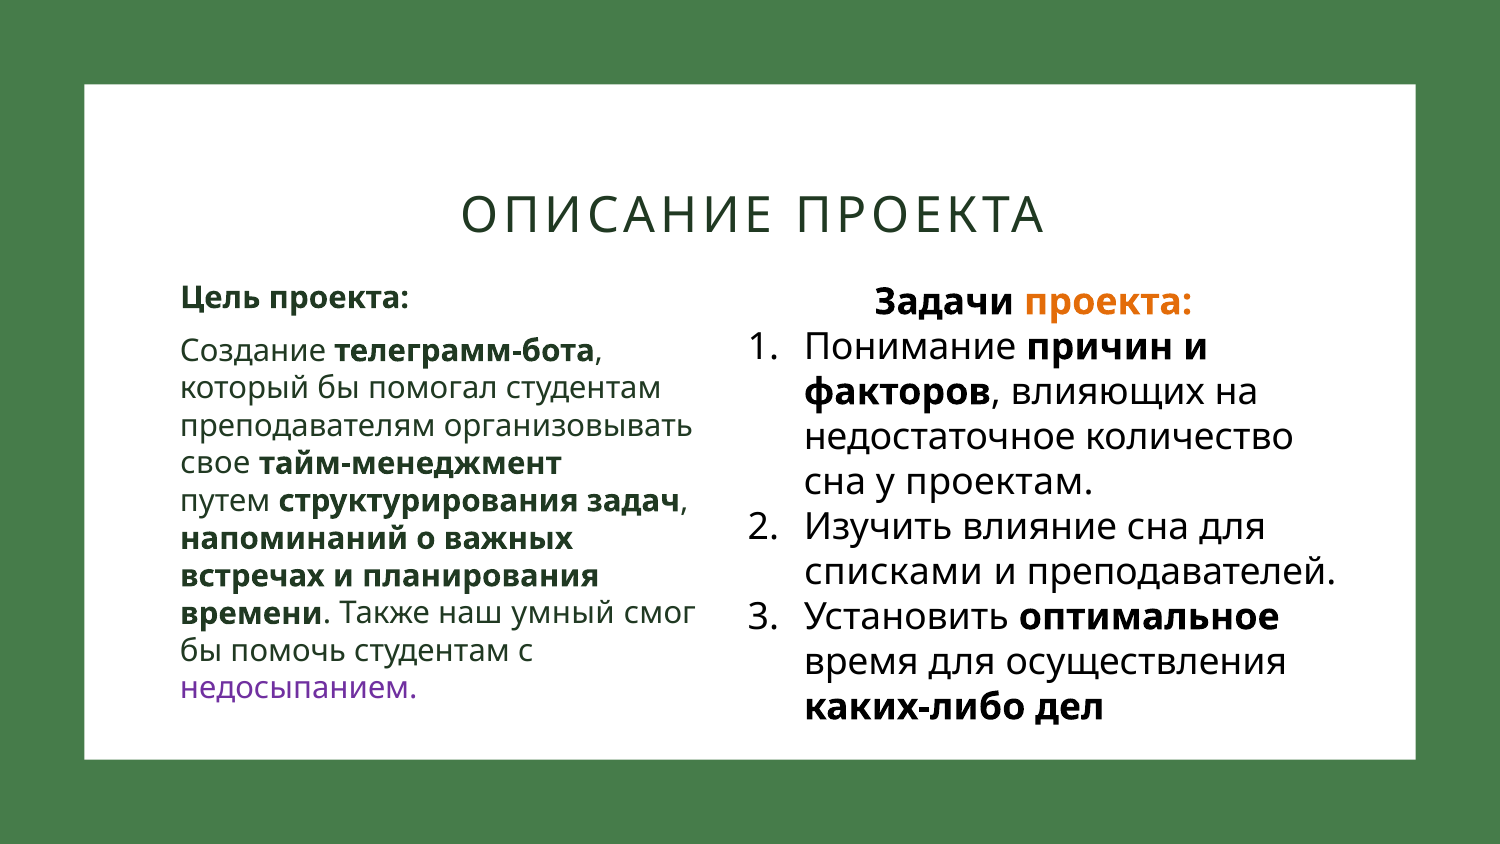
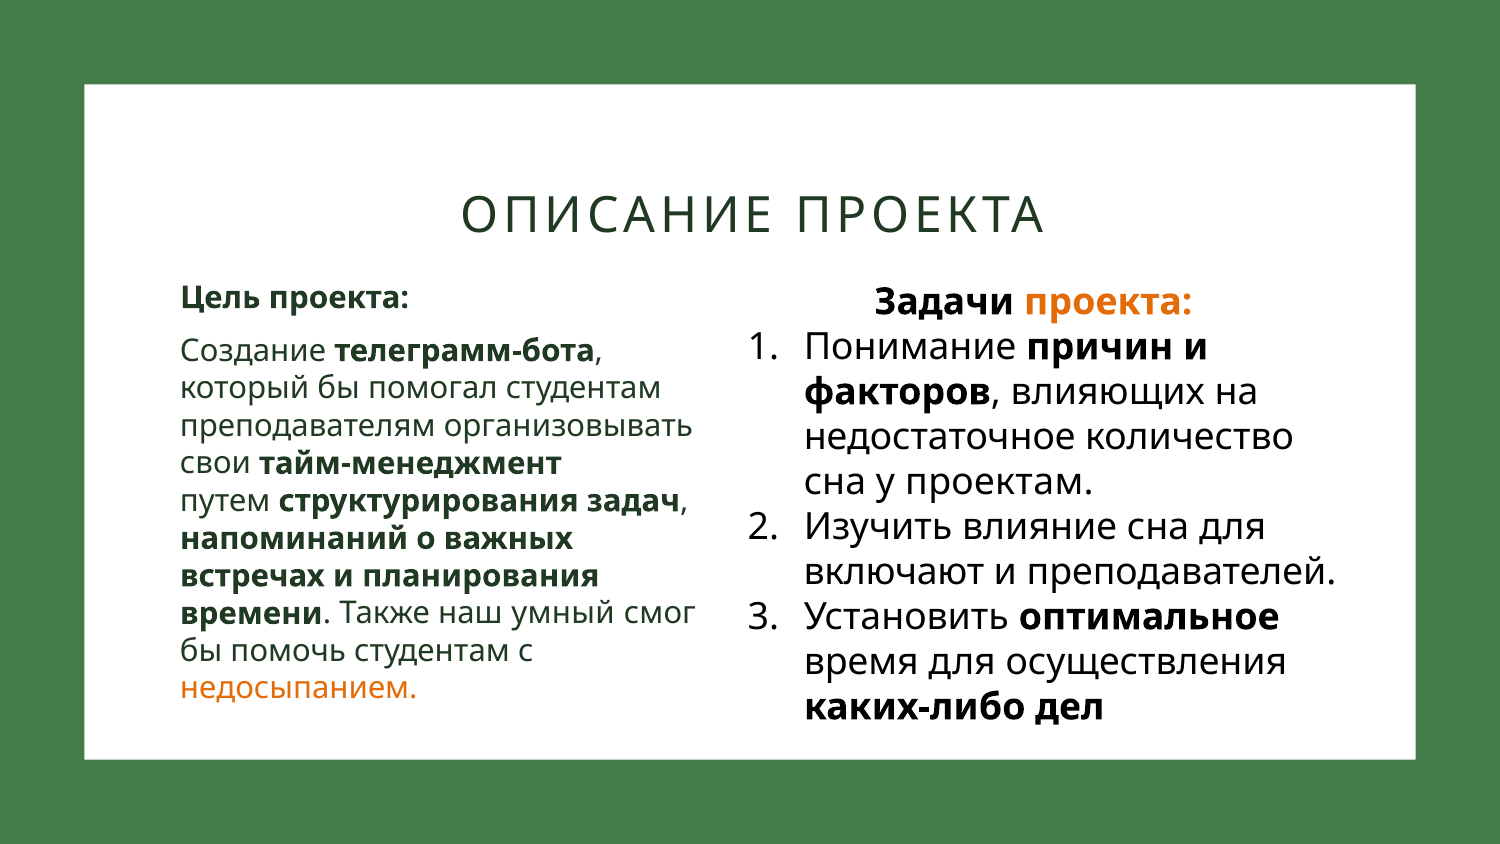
свое: свое -> свои
списками: списками -> включают
недосыпанием colour: purple -> orange
